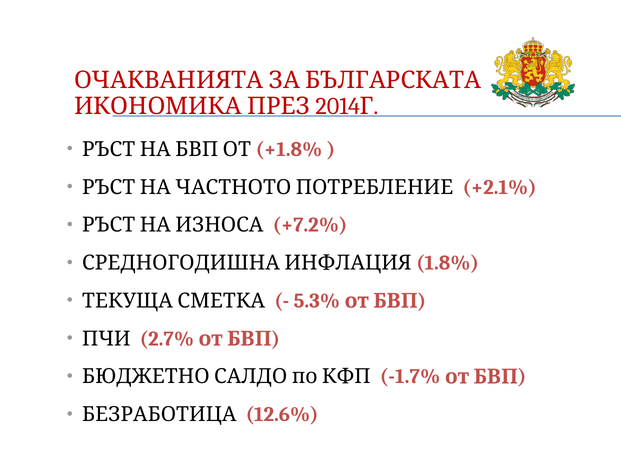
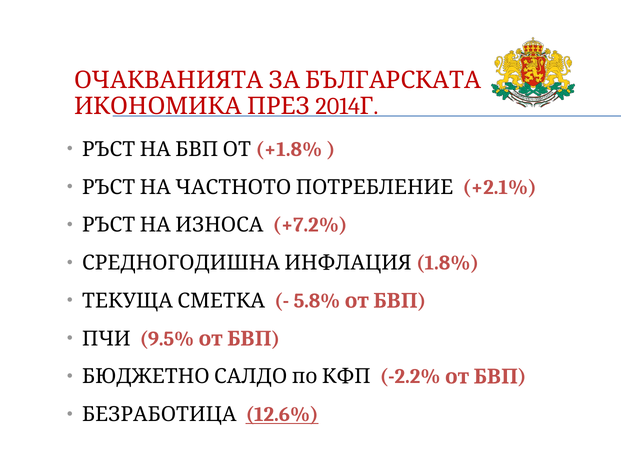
5.3%: 5.3% -> 5.8%
2.7%: 2.7% -> 9.5%
-1.7%: -1.7% -> -2.2%
12.6% underline: none -> present
